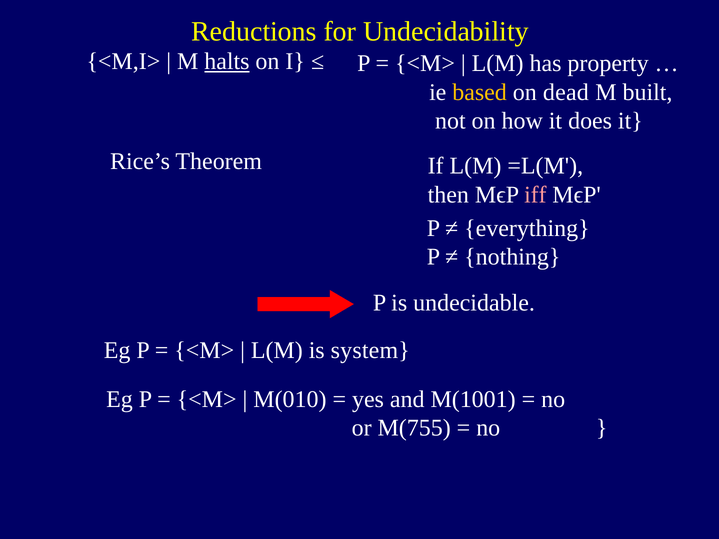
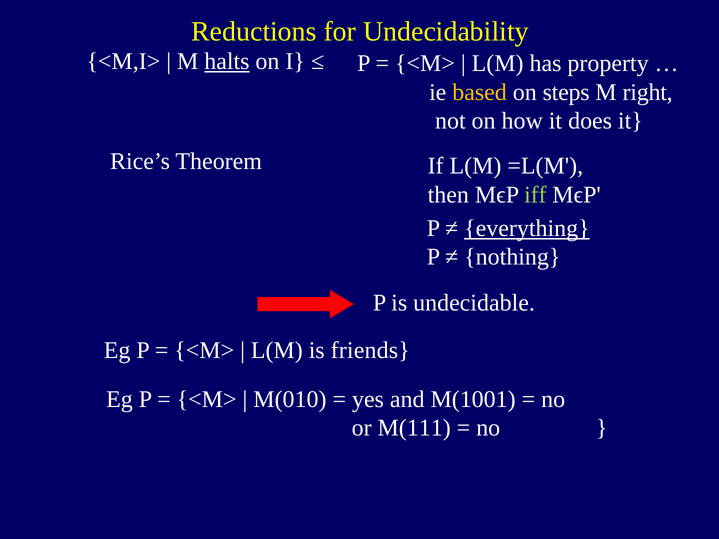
dead: dead -> steps
built: built -> right
iff colour: pink -> light green
everything underline: none -> present
system: system -> friends
M(755: M(755 -> M(111
